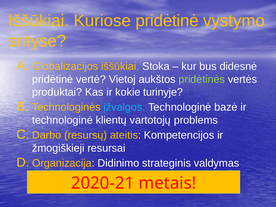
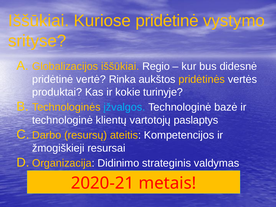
Stoka: Stoka -> Regio
Vietoj: Vietoj -> Rinka
pridėtinės colour: light green -> yellow
problems: problems -> paslaptys
